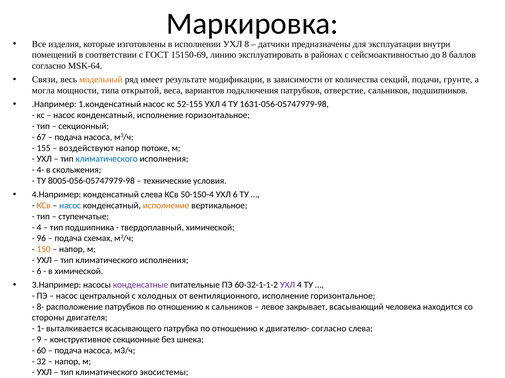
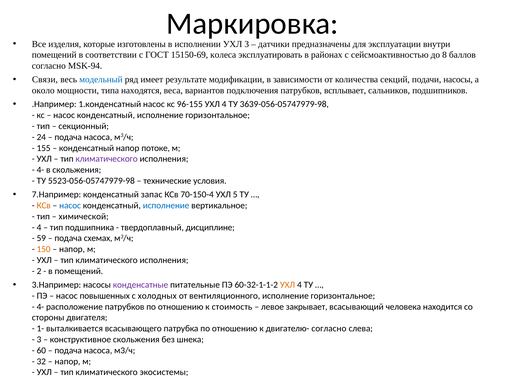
УХЛ 8: 8 -> 3
линию: линию -> колеса
MSK-64: MSK-64 -> MSK-94
модельный colour: orange -> blue
подачи грунте: грунте -> насосы
могла: могла -> около
открытой: открытой -> находятся
отверстие: отверстие -> всплывает
52-155: 52-155 -> 96-155
1631-056-05747979-98: 1631-056-05747979-98 -> 3639-056-05747979-98
67: 67 -> 24
воздействуют at (86, 148): воздействуют -> конденсатный
климатического at (107, 159) colour: blue -> purple
8005-056-05747979-98: 8005-056-05747979-98 -> 5523-056-05747979-98
4.Например: 4.Например -> 7.Например
конденсатный слева: слева -> запас
50-150-4: 50-150-4 -> 70-150-4
УХЛ 6: 6 -> 5
исполнение at (166, 206) colour: orange -> blue
ступенчатые: ступенчатые -> химической
твердоплавный химической: химической -> дисциплине
96: 96 -> 59
6 at (39, 272): 6 -> 2
в химической: химической -> помещений
УХЛ at (287, 285) colour: purple -> orange
центральной: центральной -> повышенных
8- at (40, 307): 8- -> 4-
к сальников: сальников -> стоимость
9 at (39, 340): 9 -> 3
конструктивное секционные: секционные -> скольжения
